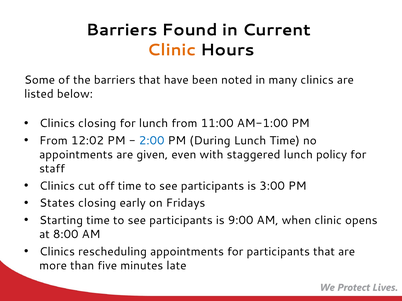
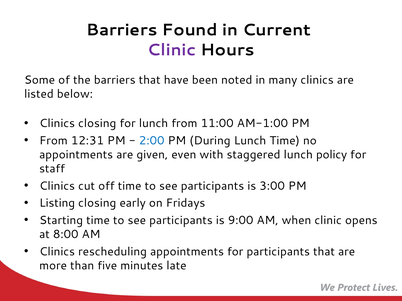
Clinic at (172, 50) colour: orange -> purple
12:02: 12:02 -> 12:31
States: States -> Listing
